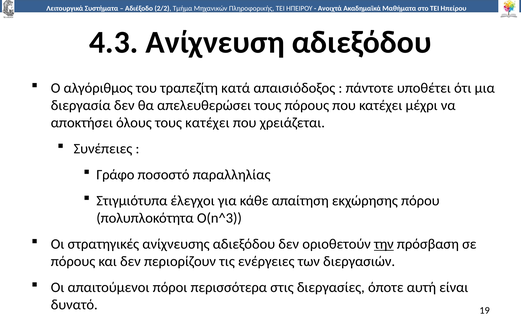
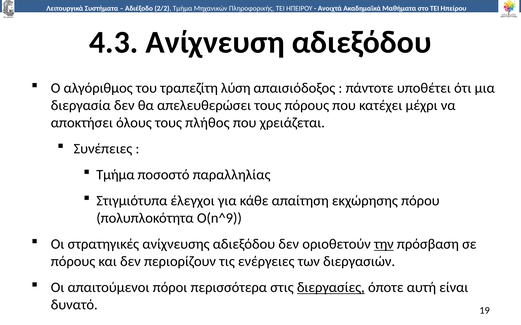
κατά: κατά -> λύση
τους κατέχει: κατέχει -> πλήθος
Γράφο at (115, 175): Γράφο -> Τμήμα
O(n^3: O(n^3 -> O(n^9
διεργασίες underline: none -> present
